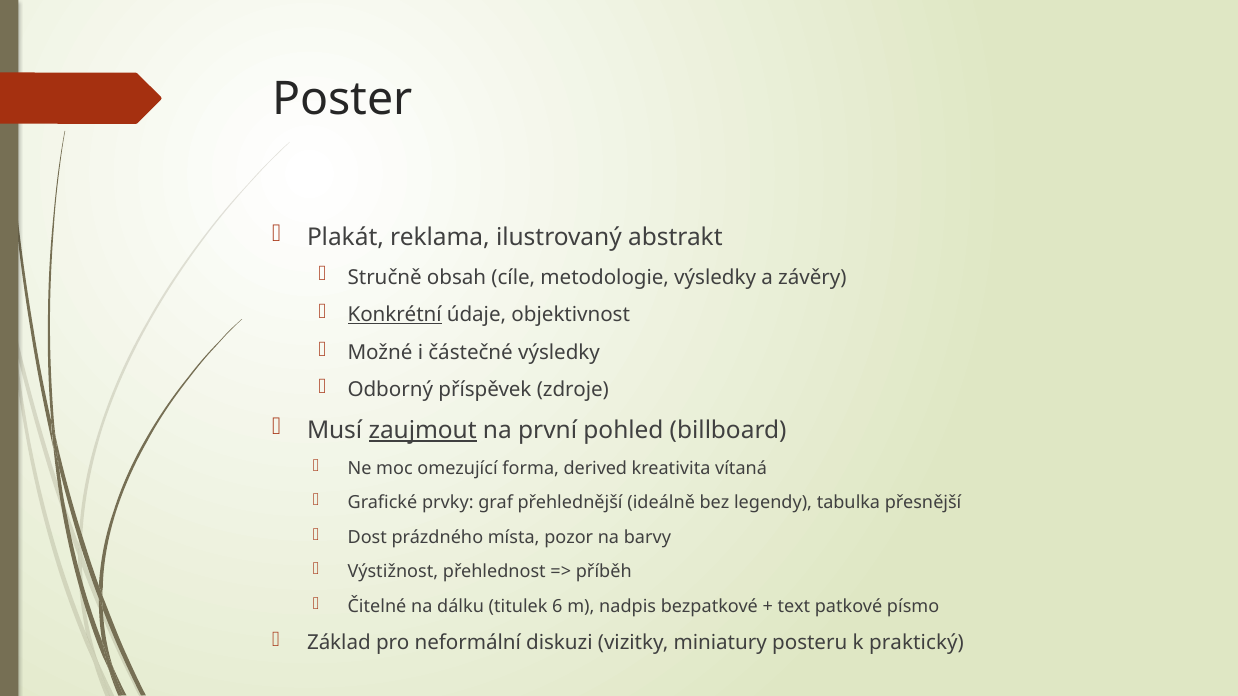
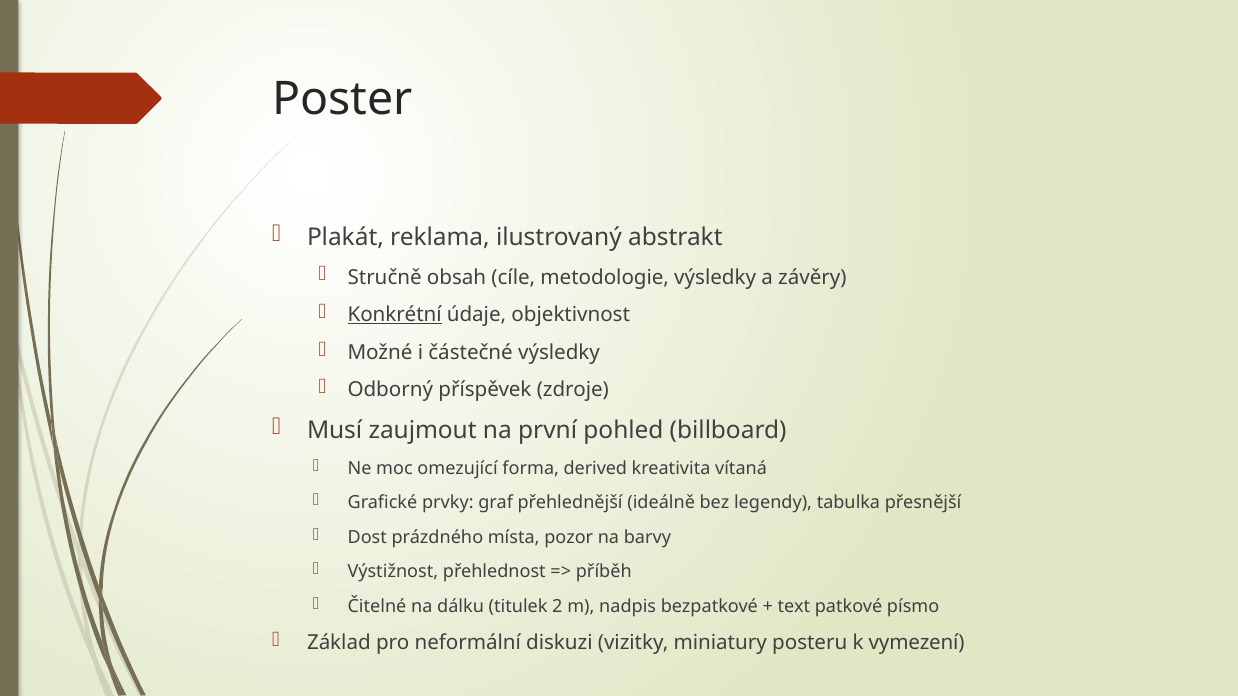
zaujmout underline: present -> none
6: 6 -> 2
praktický: praktický -> vymezení
